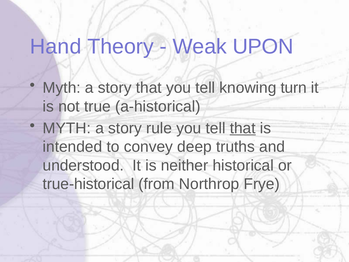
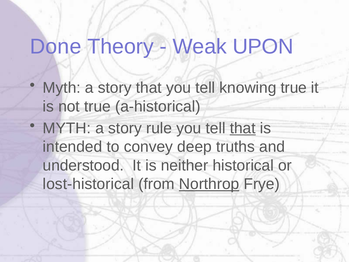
Hand: Hand -> Done
knowing turn: turn -> true
true-historical: true-historical -> lost-historical
Northrop underline: none -> present
